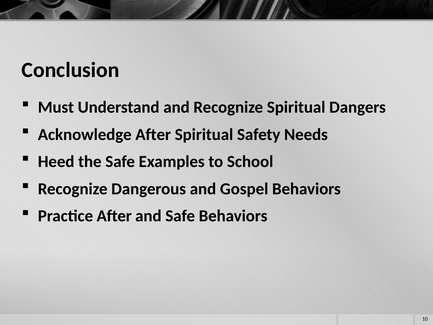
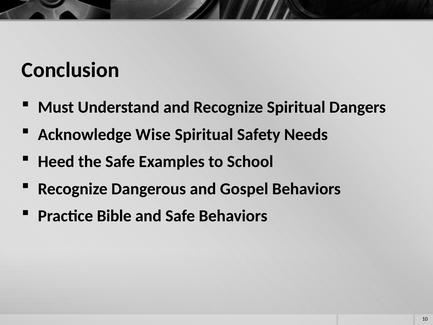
Acknowledge After: After -> Wise
Practice After: After -> Bible
